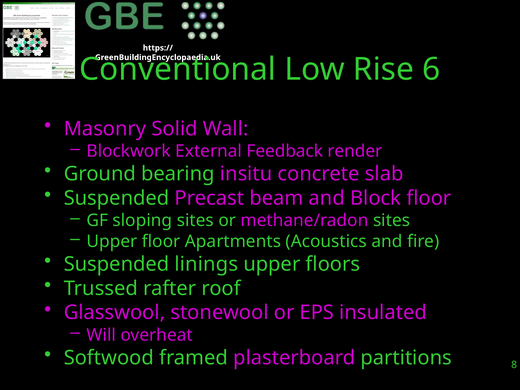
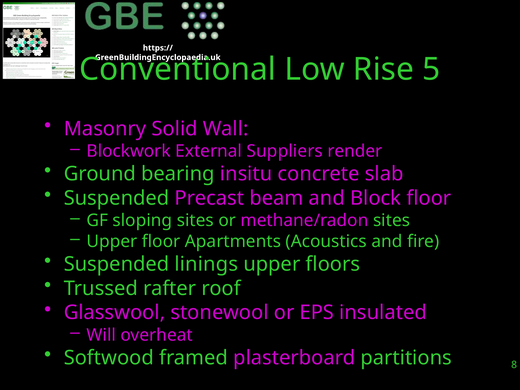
6: 6 -> 5
Feedback: Feedback -> Suppliers
